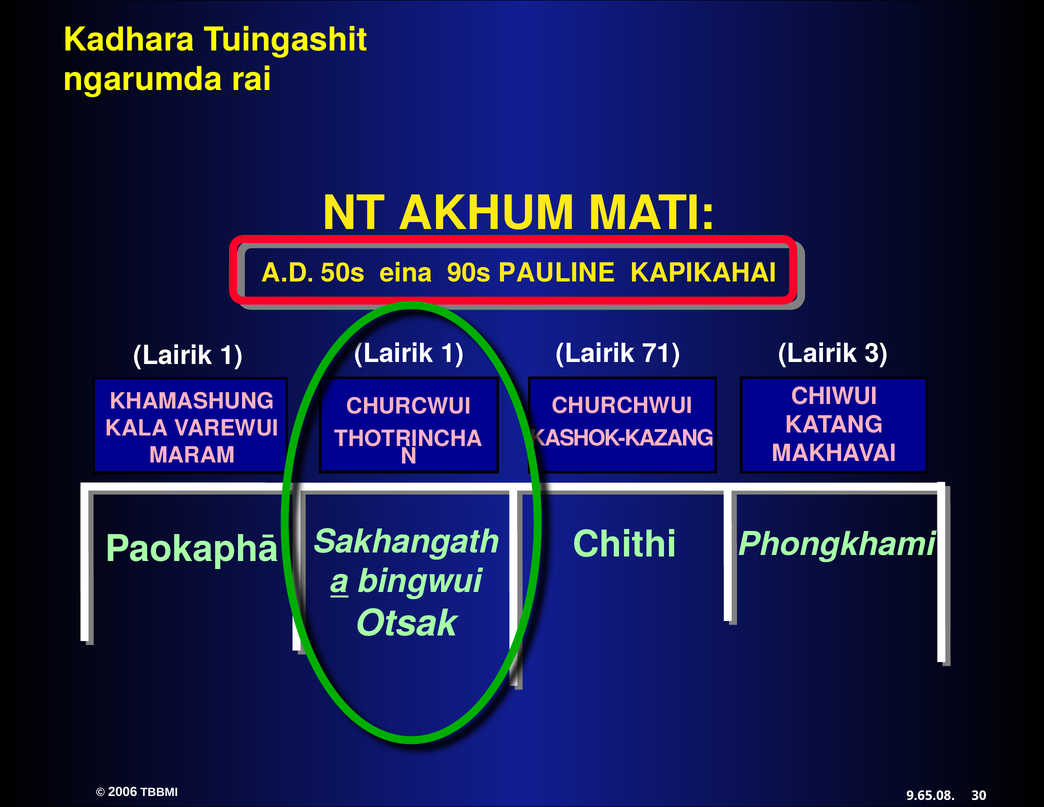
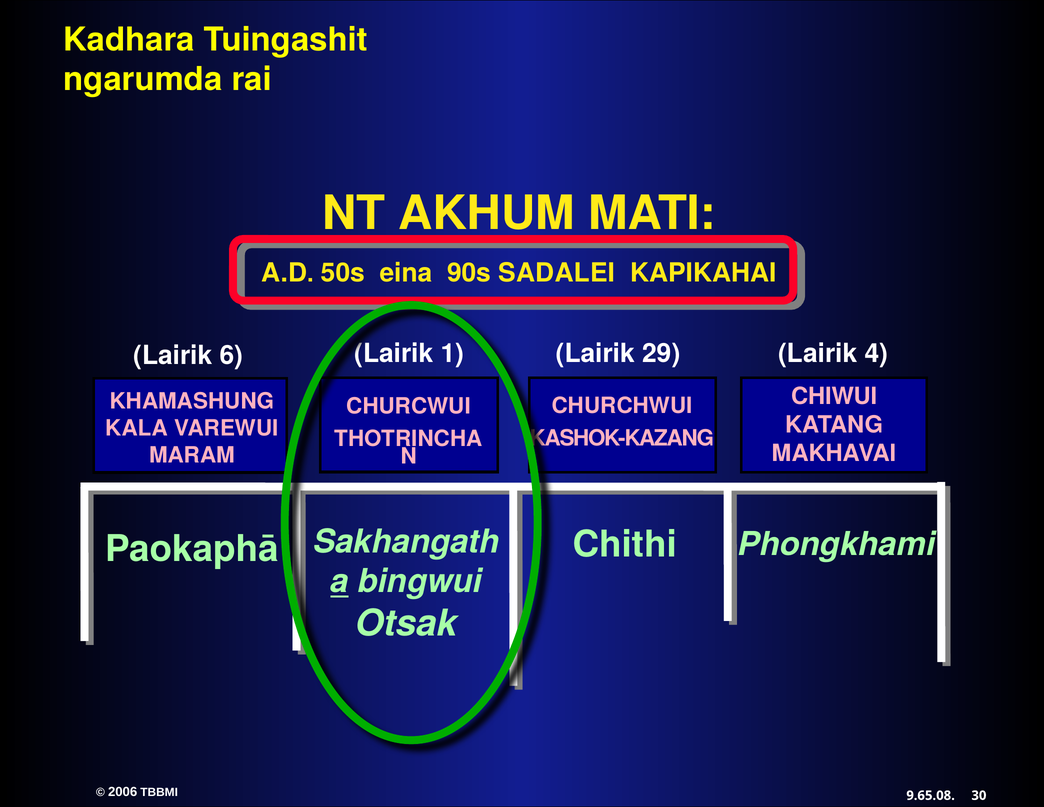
PAULINE: PAULINE -> SADALEI
71: 71 -> 29
3: 3 -> 4
1 at (231, 355): 1 -> 6
